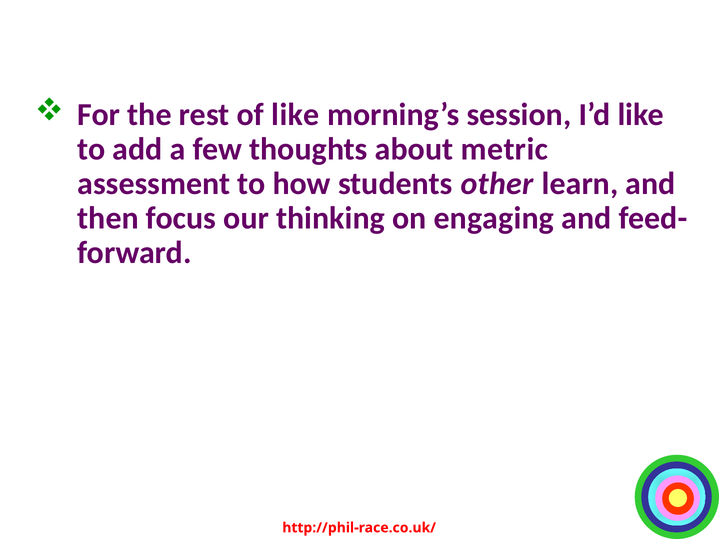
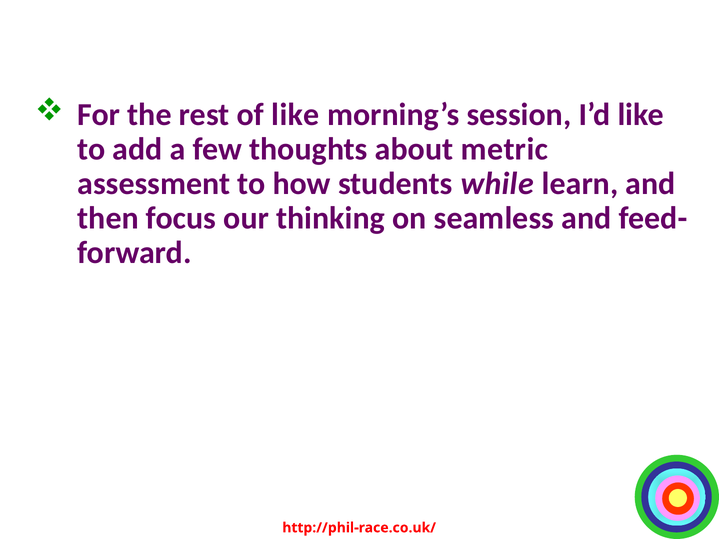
other: other -> while
engaging: engaging -> seamless
